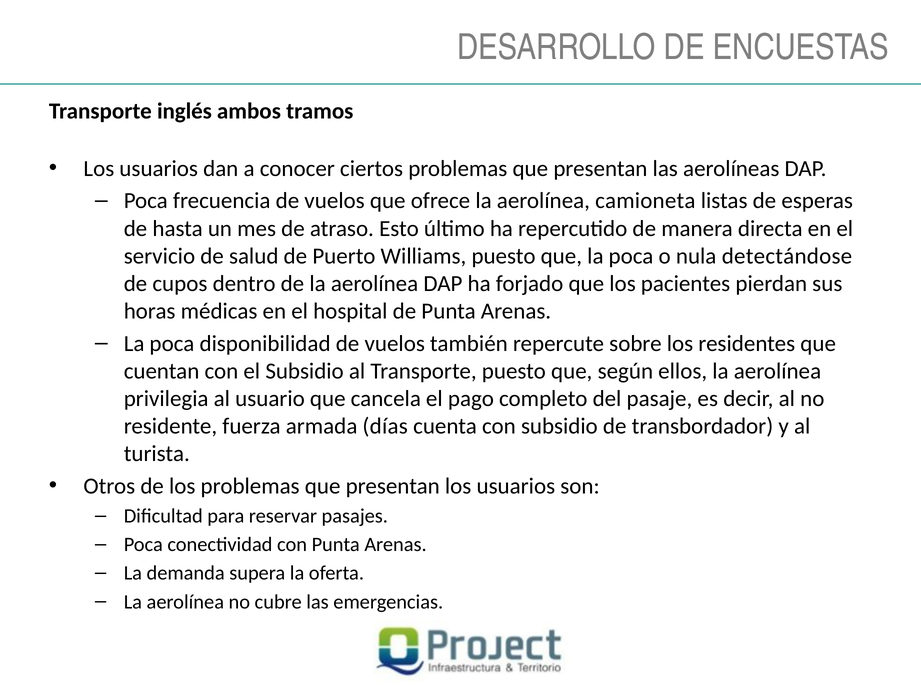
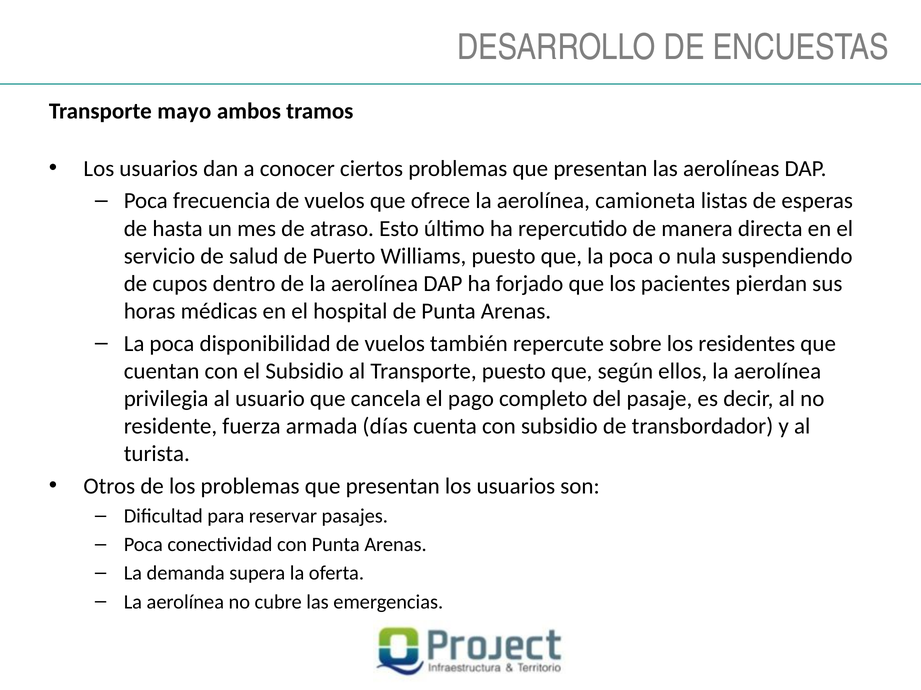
inglés: inglés -> mayo
detectándose: detectándose -> suspendiendo
